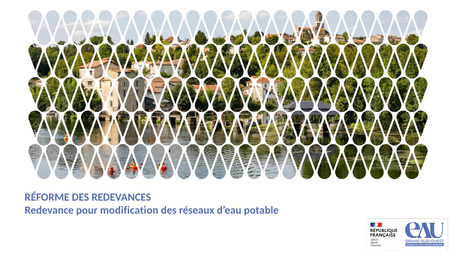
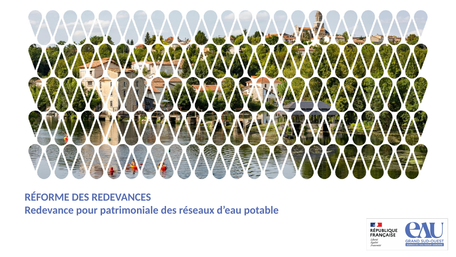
modification: modification -> patrimoniale
